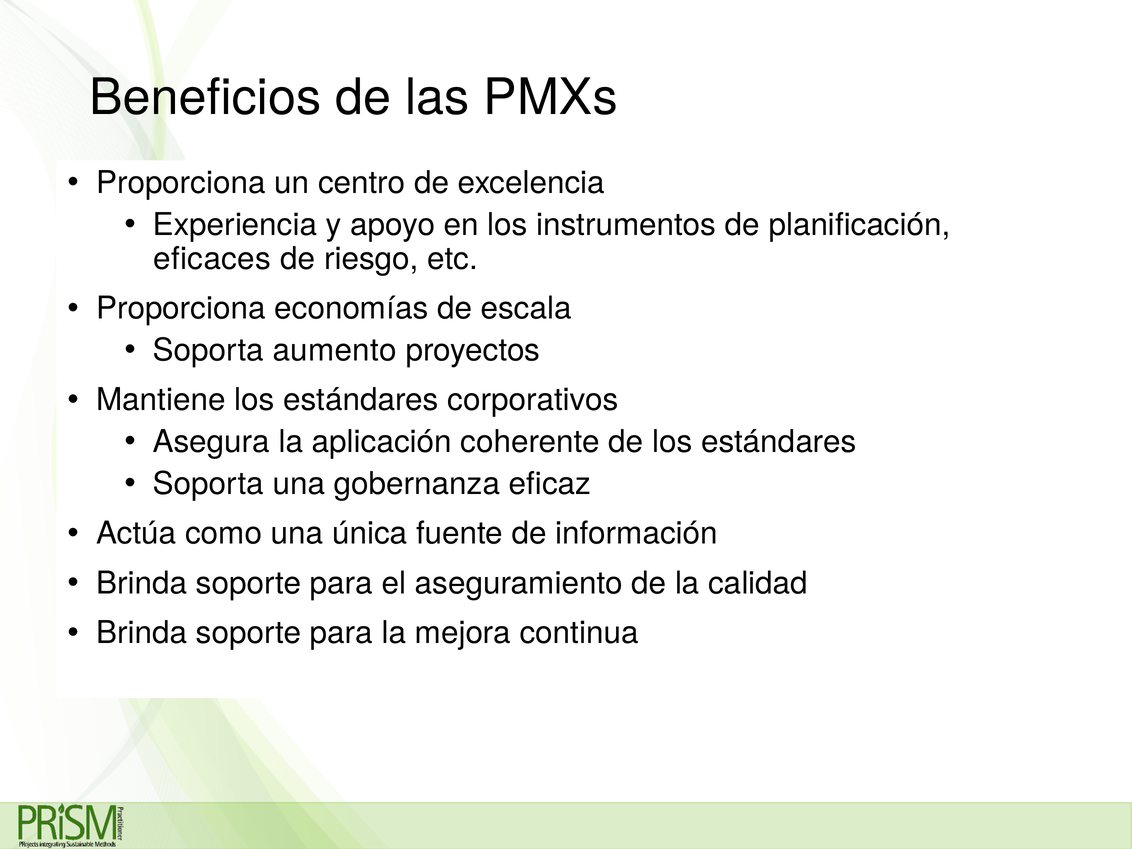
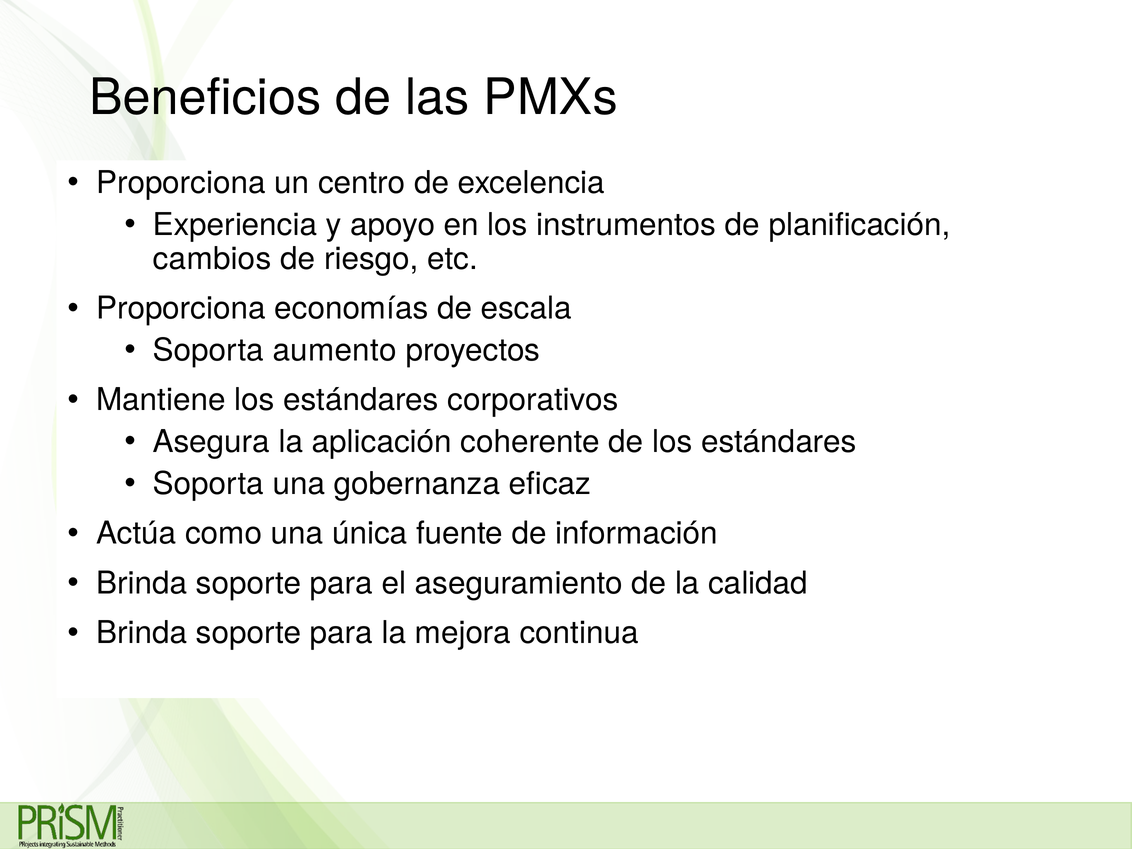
eficaces: eficaces -> cambios
